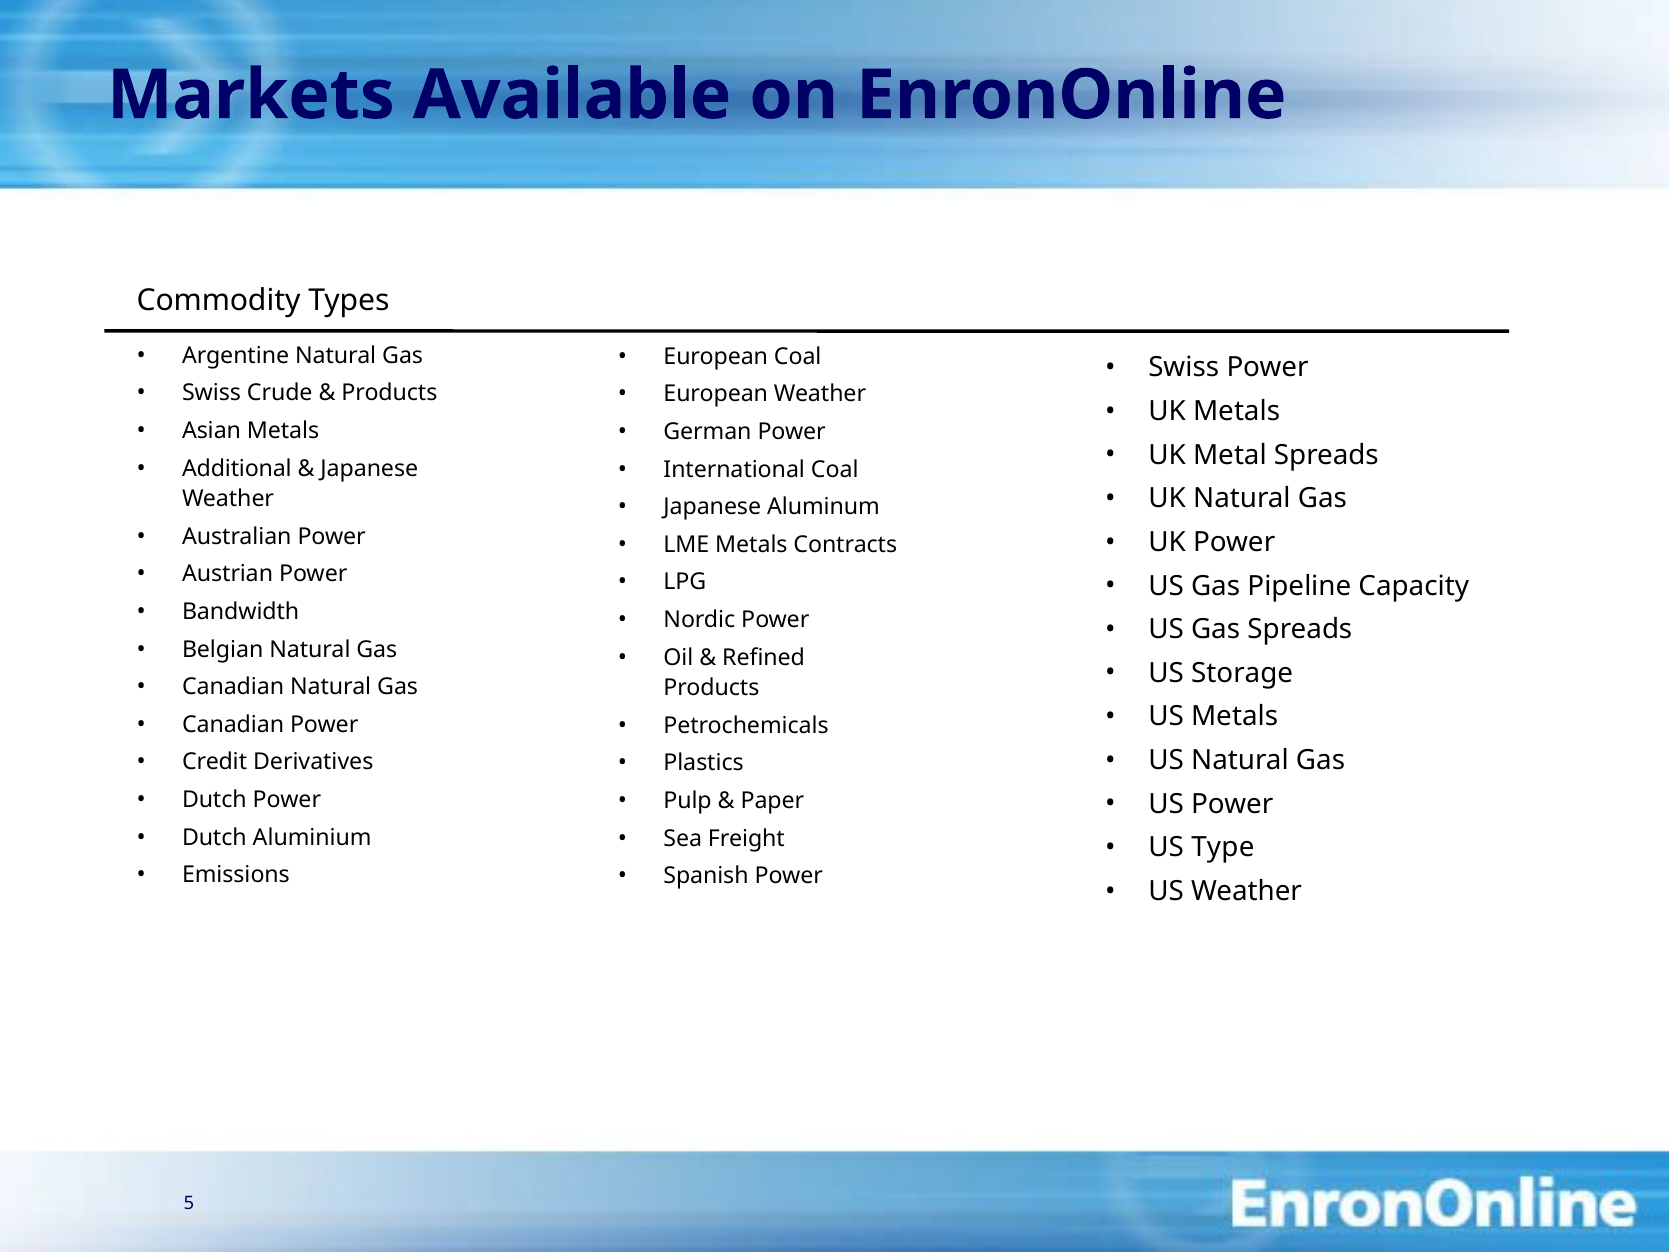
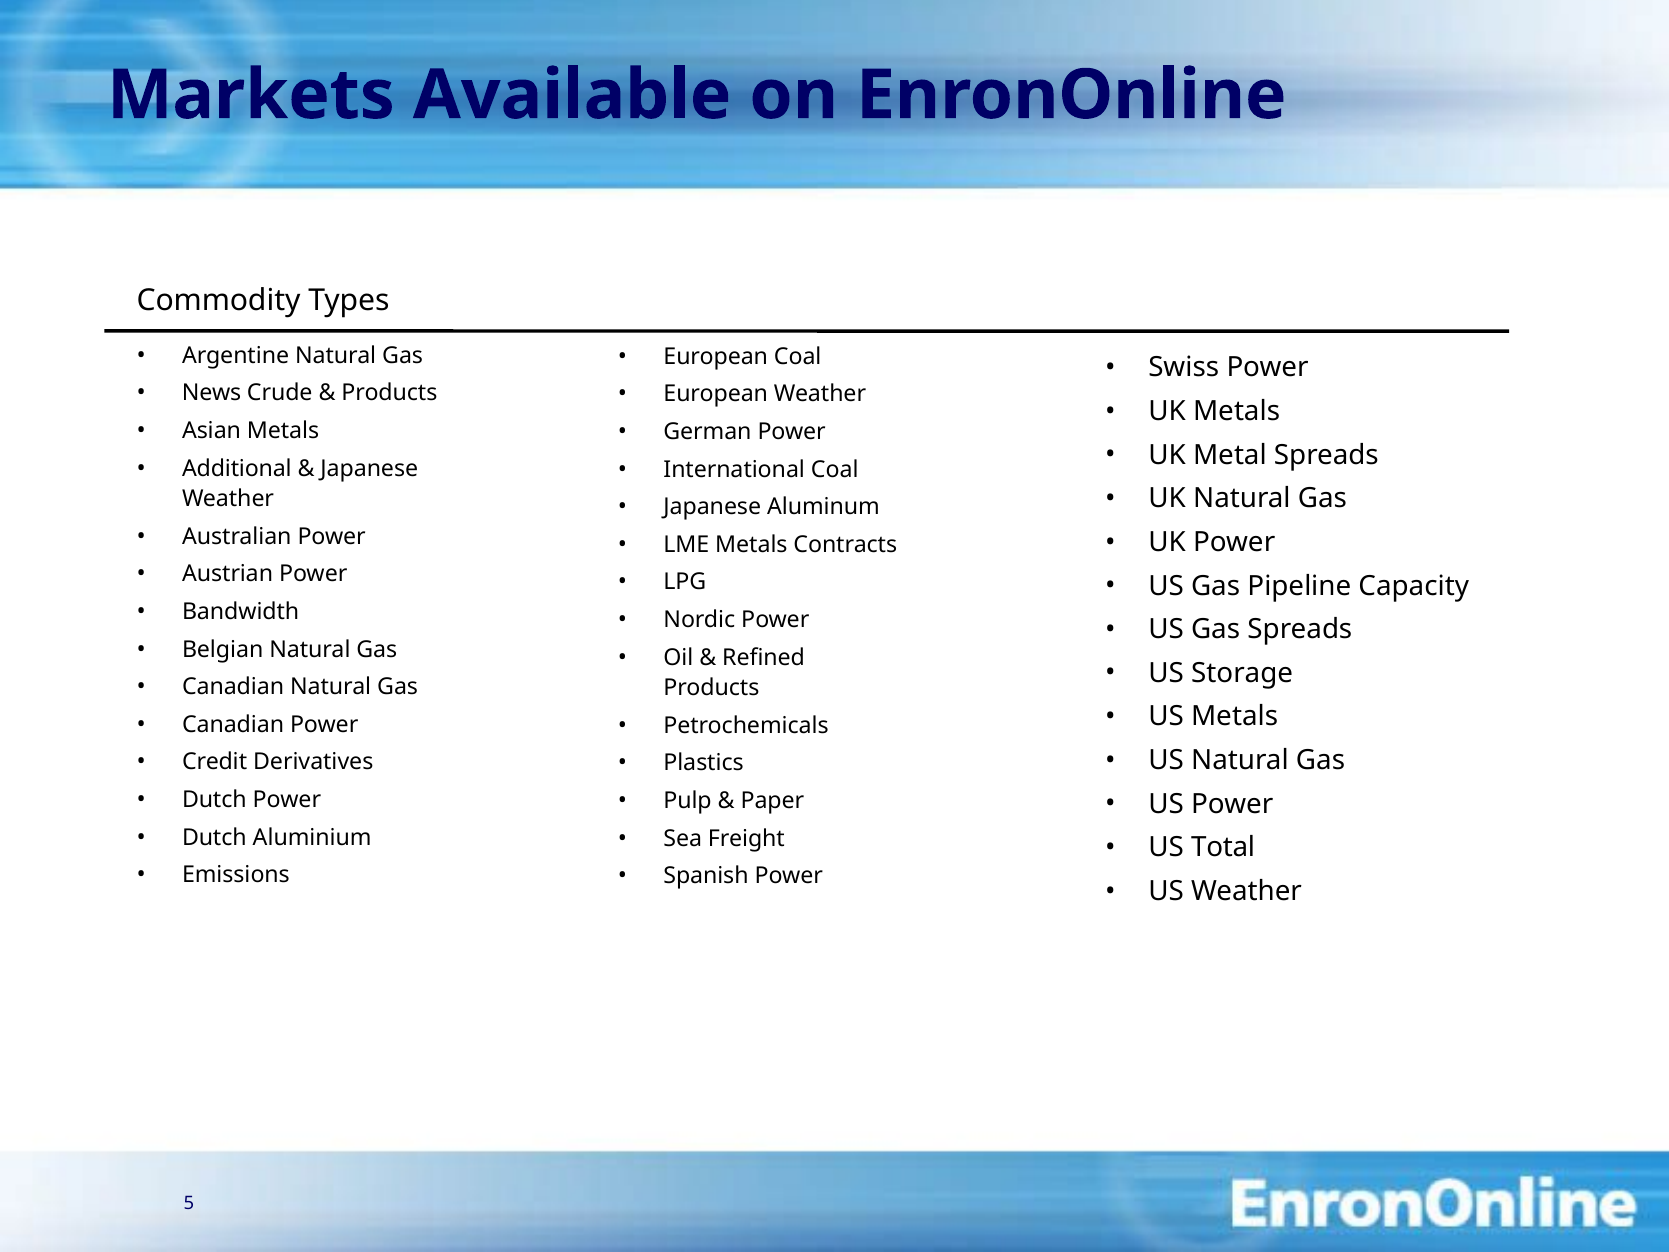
Swiss at (212, 393): Swiss -> News
Type: Type -> Total
